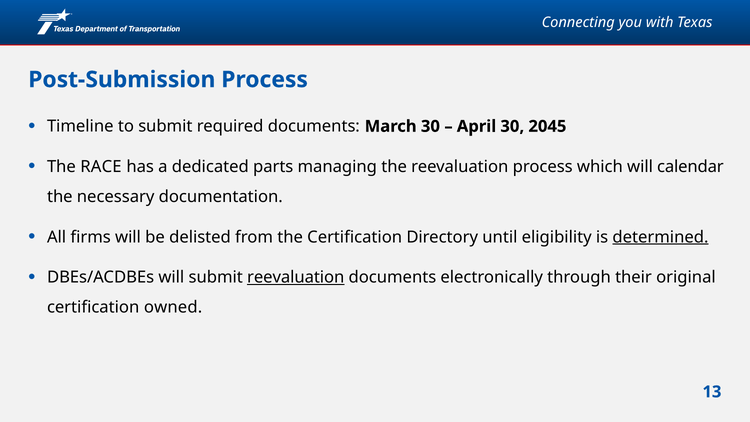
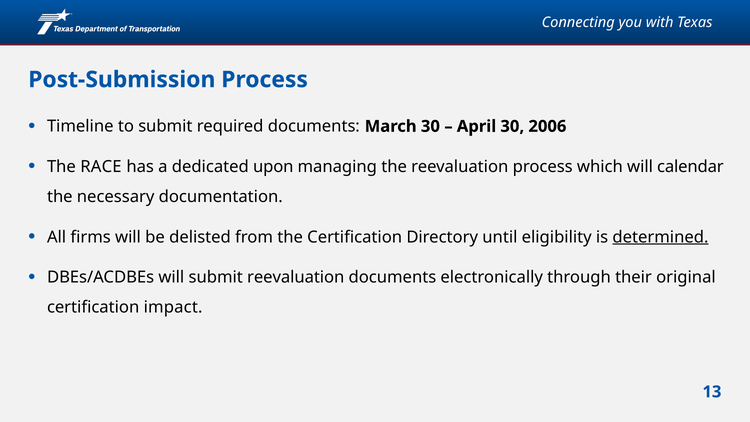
2045: 2045 -> 2006
parts: parts -> upon
reevaluation at (296, 278) underline: present -> none
owned: owned -> impact
